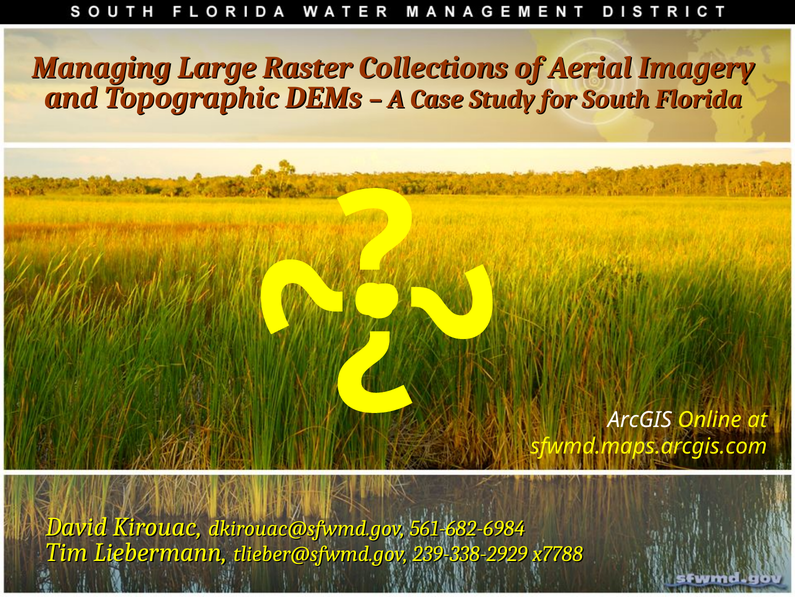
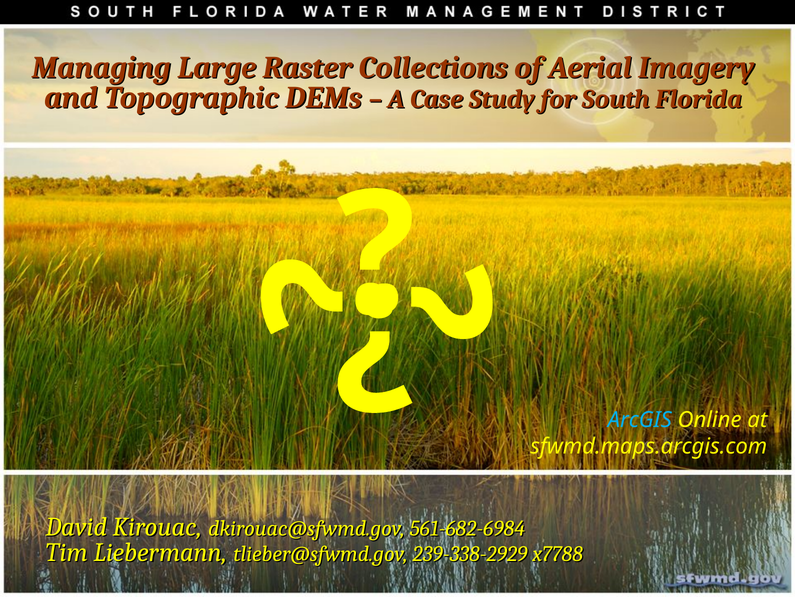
ArcGIS colour: white -> light blue
